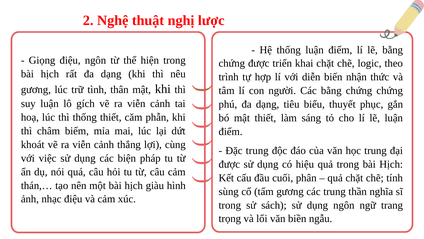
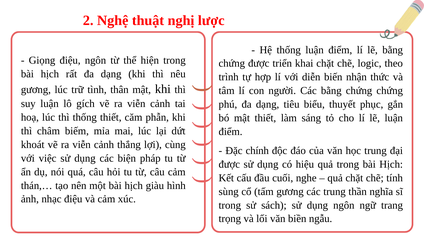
Đặc trung: trung -> chính
phân: phân -> nghe
